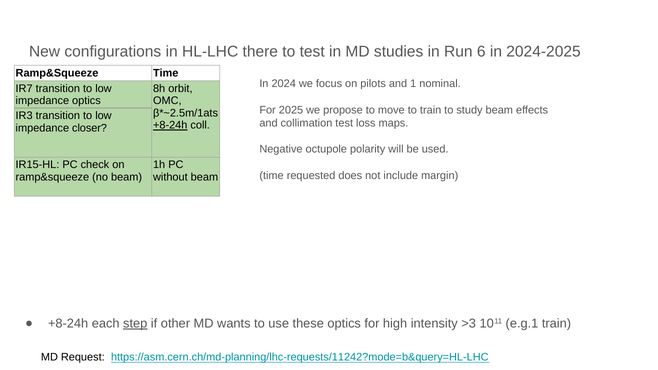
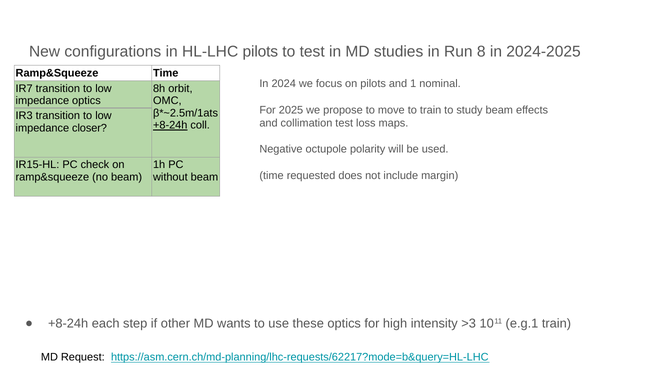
HL-LHC there: there -> pilots
6: 6 -> 8
step underline: present -> none
https://asm.cern.ch/md-planning/lhc-requests/11242?mode=b&query=HL-LHC: https://asm.cern.ch/md-planning/lhc-requests/11242?mode=b&query=HL-LHC -> https://asm.cern.ch/md-planning/lhc-requests/62217?mode=b&query=HL-LHC
